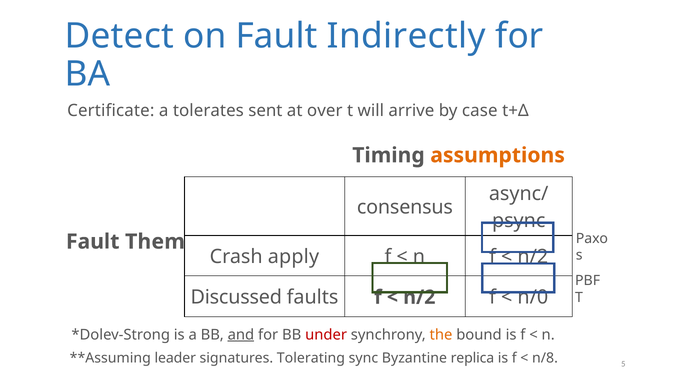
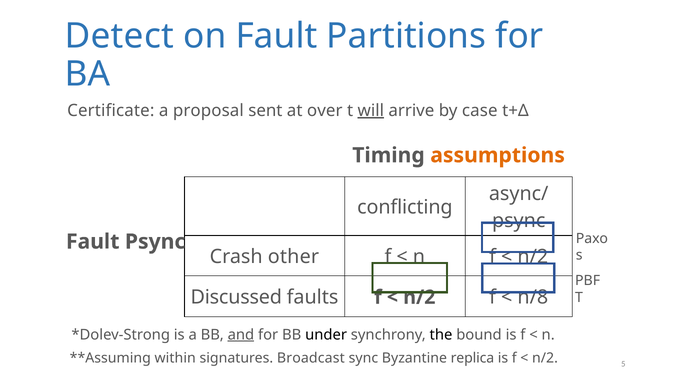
Indirectly: Indirectly -> Partitions
tolerates: tolerates -> proposal
will underline: none -> present
consensus: consensus -> conflicting
Fault Them: Them -> Psync
apply: apply -> other
n/0: n/0 -> n/8
under colour: red -> black
the colour: orange -> black
leader: leader -> within
Tolerating: Tolerating -> Broadcast
n/8 at (545, 358): n/8 -> n/2
